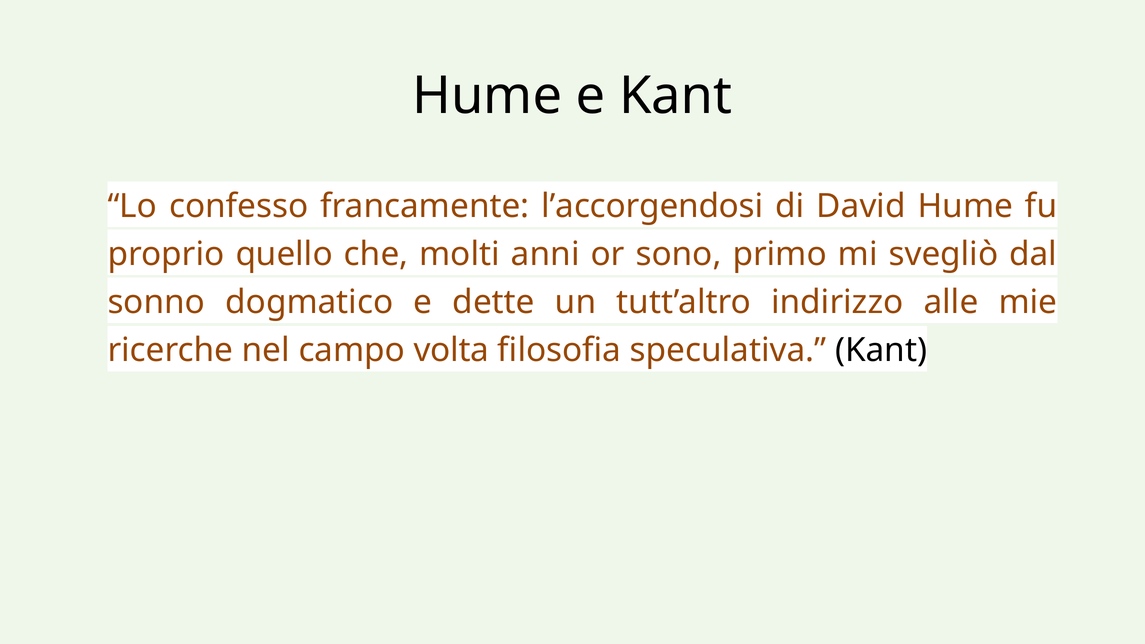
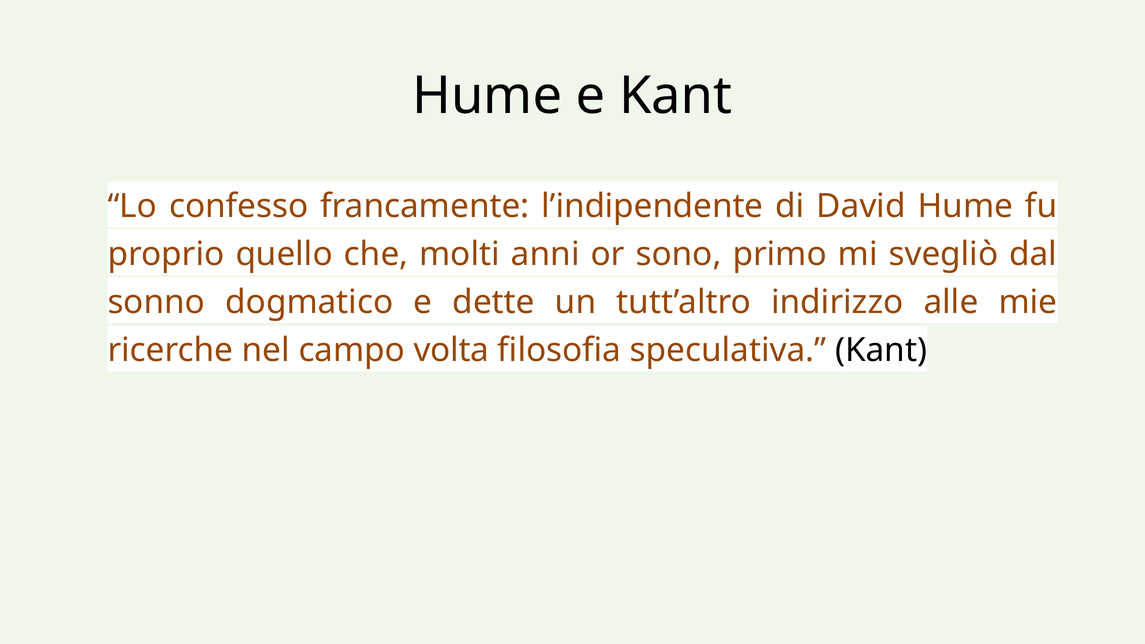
l’accorgendosi: l’accorgendosi -> l’indipendente
